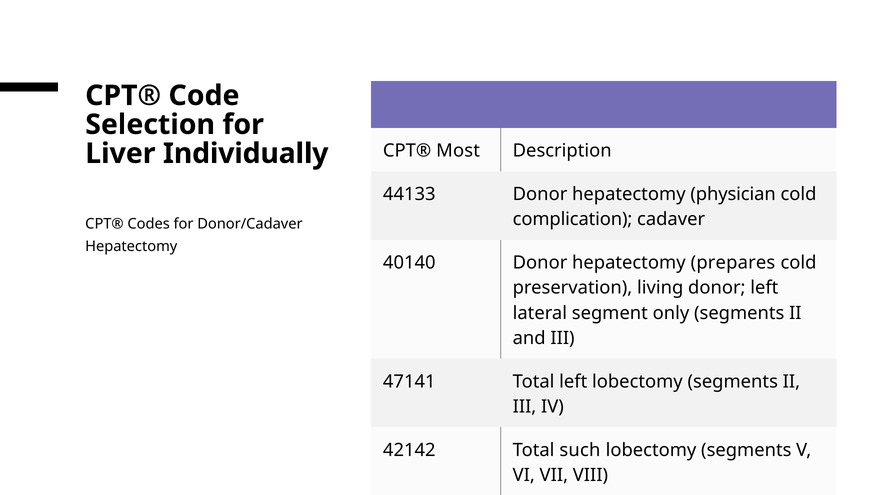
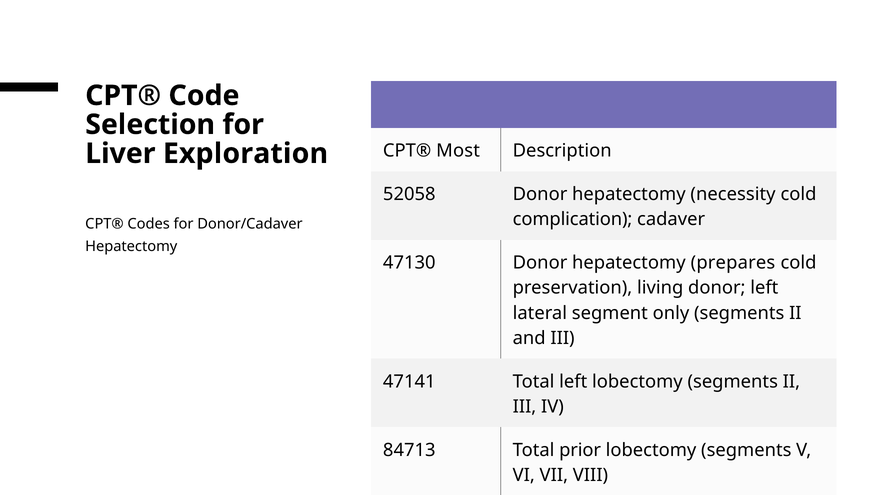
Individually: Individually -> Exploration
44133: 44133 -> 52058
physician: physician -> necessity
40140: 40140 -> 47130
42142: 42142 -> 84713
such: such -> prior
